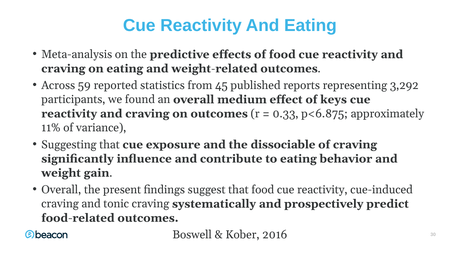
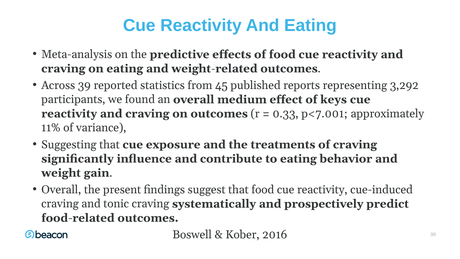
59: 59 -> 39
p<6.875: p<6.875 -> p<7.001
dissociable: dissociable -> treatments
